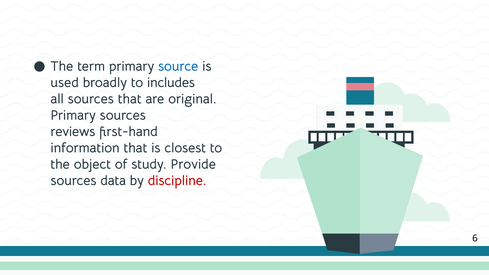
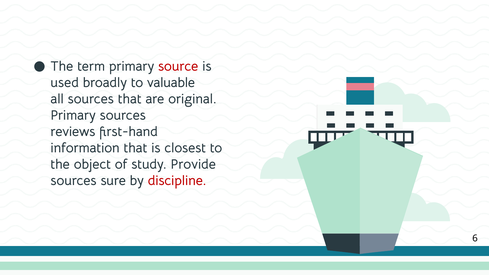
source colour: blue -> red
includes: includes -> valuable
data: data -> sure
